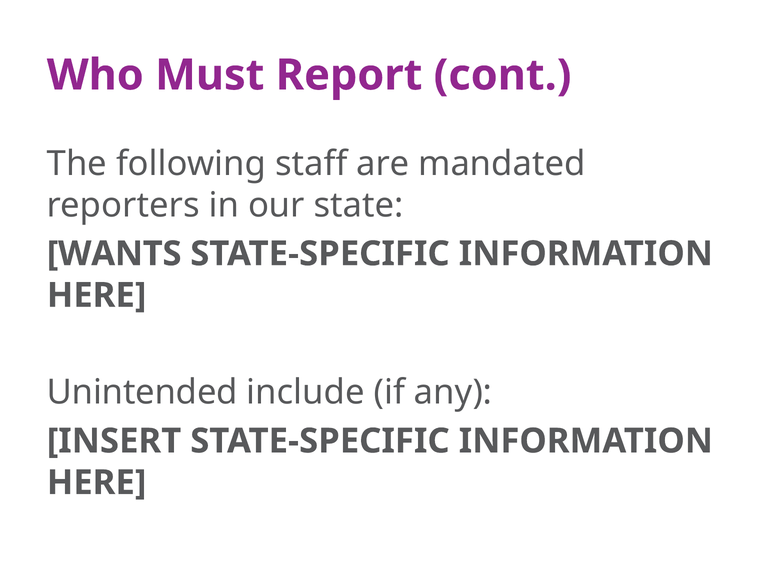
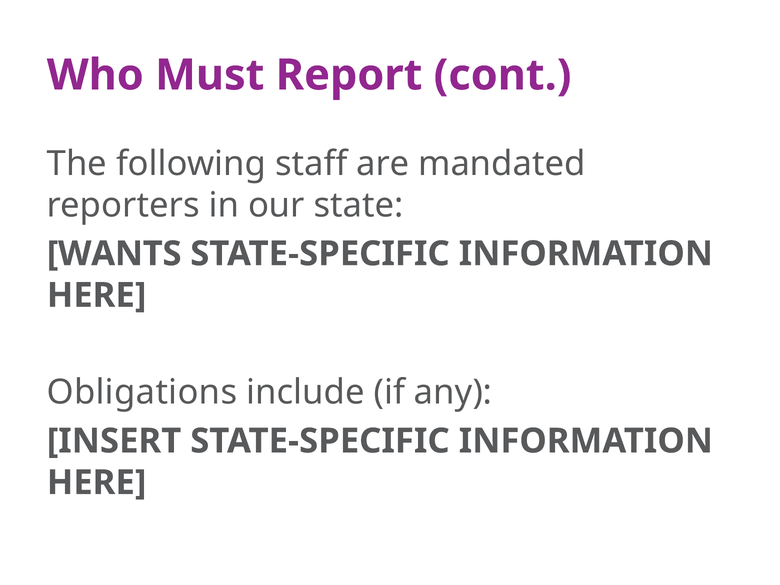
Unintended: Unintended -> Obligations
